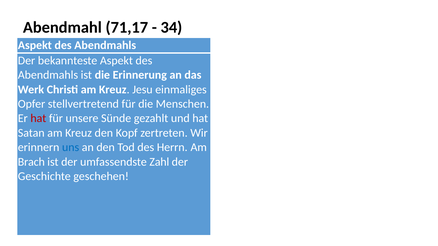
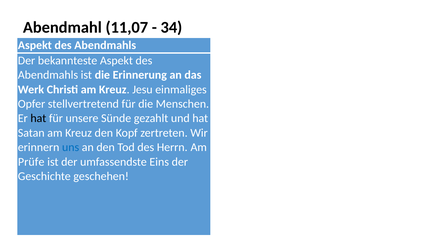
71,17: 71,17 -> 11,07
hat at (38, 119) colour: red -> black
Brach: Brach -> Prüfe
Zahl: Zahl -> Eins
